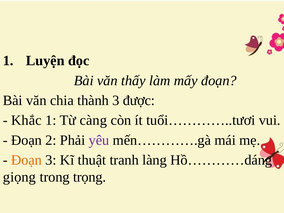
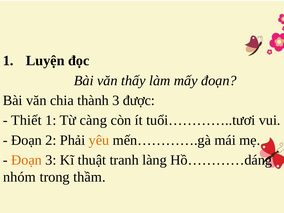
Khắc: Khắc -> Thiết
yêu colour: purple -> orange
giọng: giọng -> nhóm
trọng: trọng -> thầm
